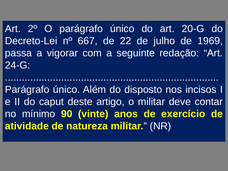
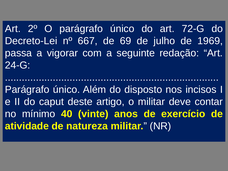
20-G: 20-G -> 72-G
22: 22 -> 69
90: 90 -> 40
